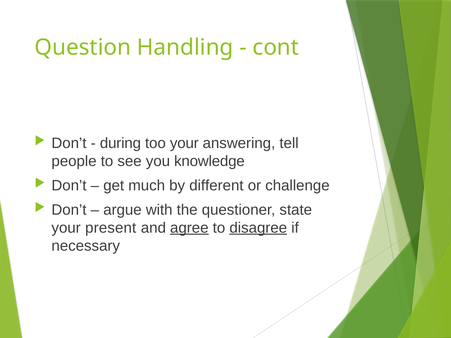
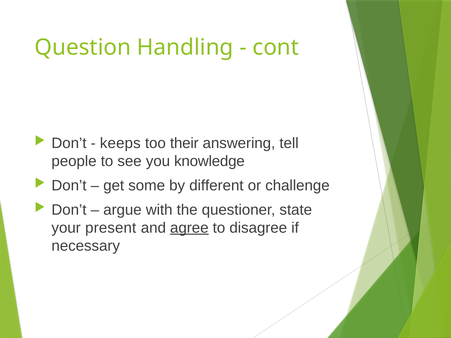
during: during -> keeps
too your: your -> their
much: much -> some
disagree underline: present -> none
